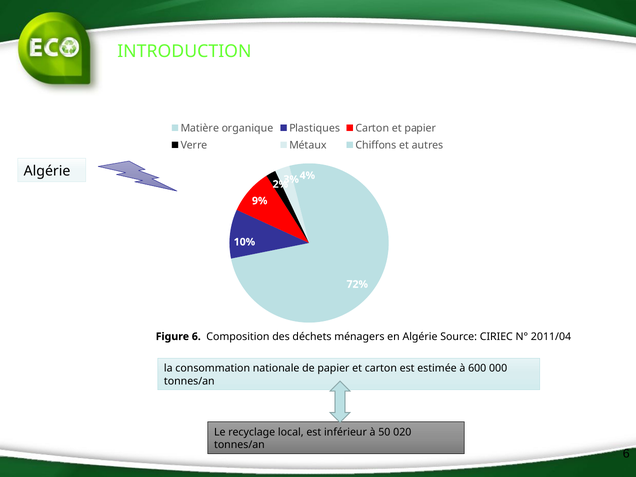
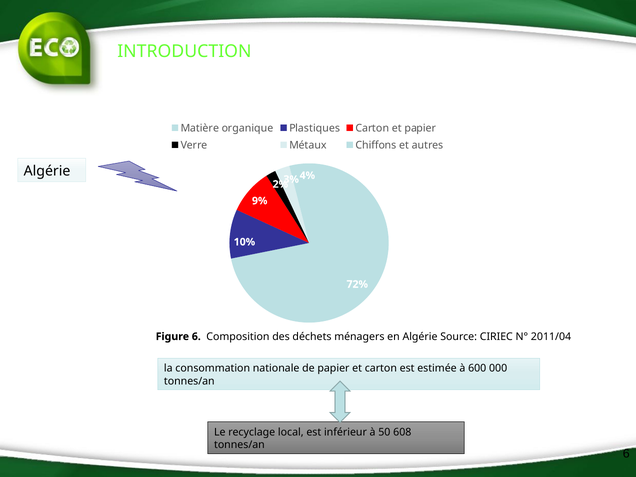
020: 020 -> 608
